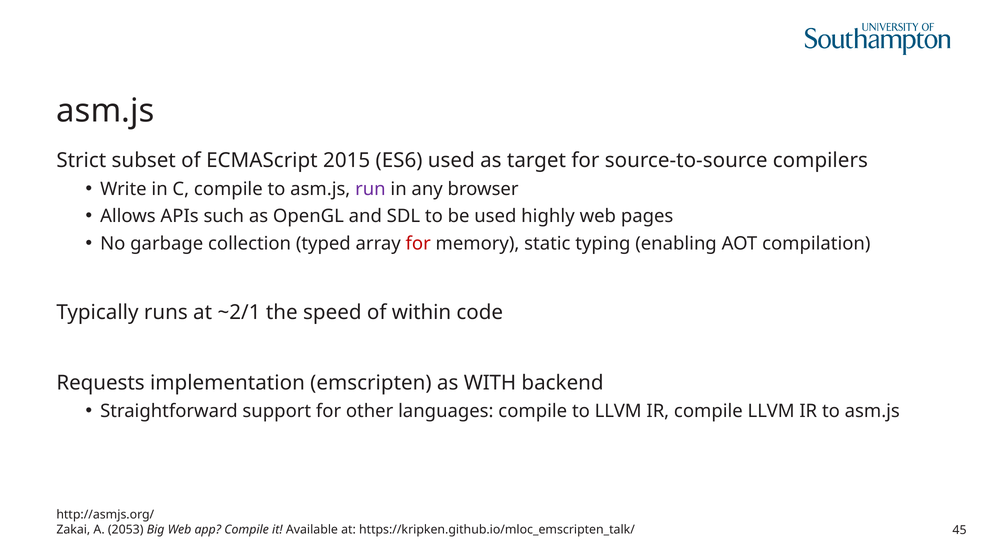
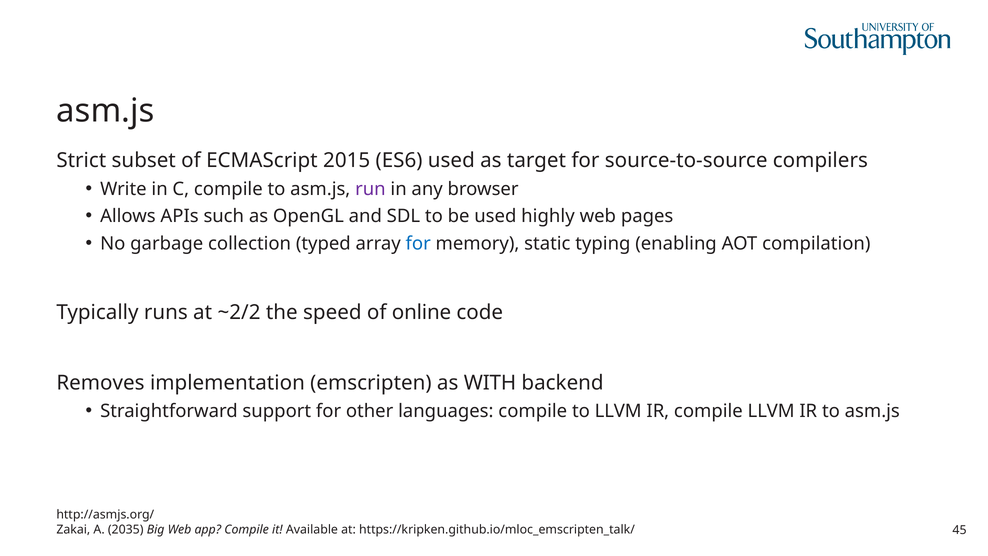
for at (418, 244) colour: red -> blue
~2/1: ~2/1 -> ~2/2
within: within -> online
Requests: Requests -> Removes
2053: 2053 -> 2035
